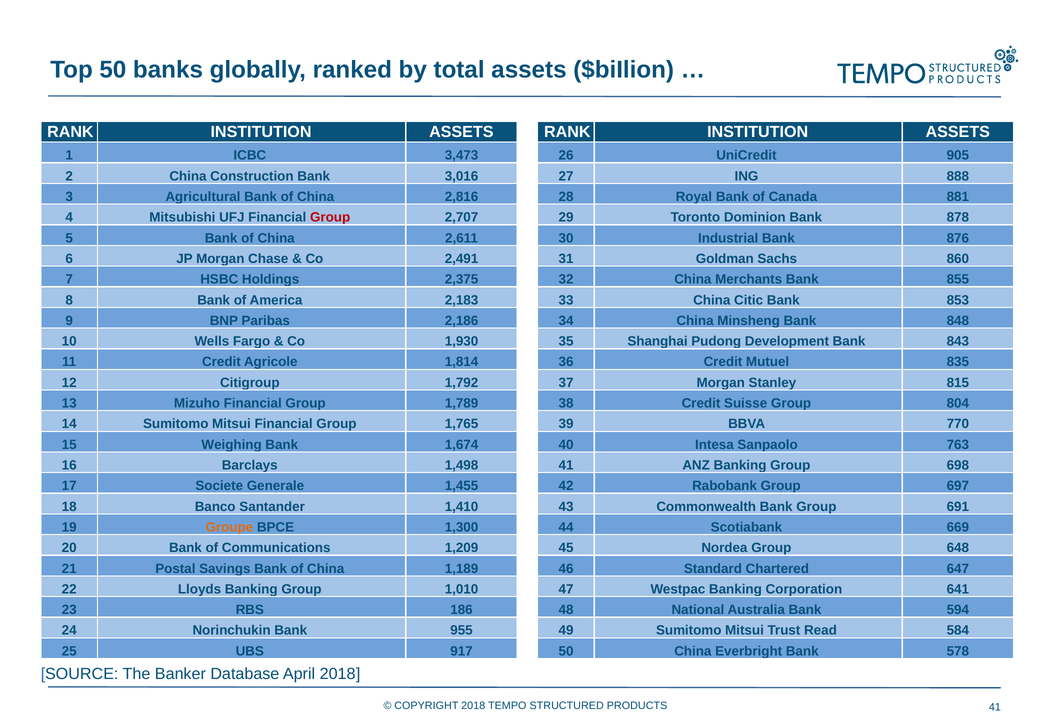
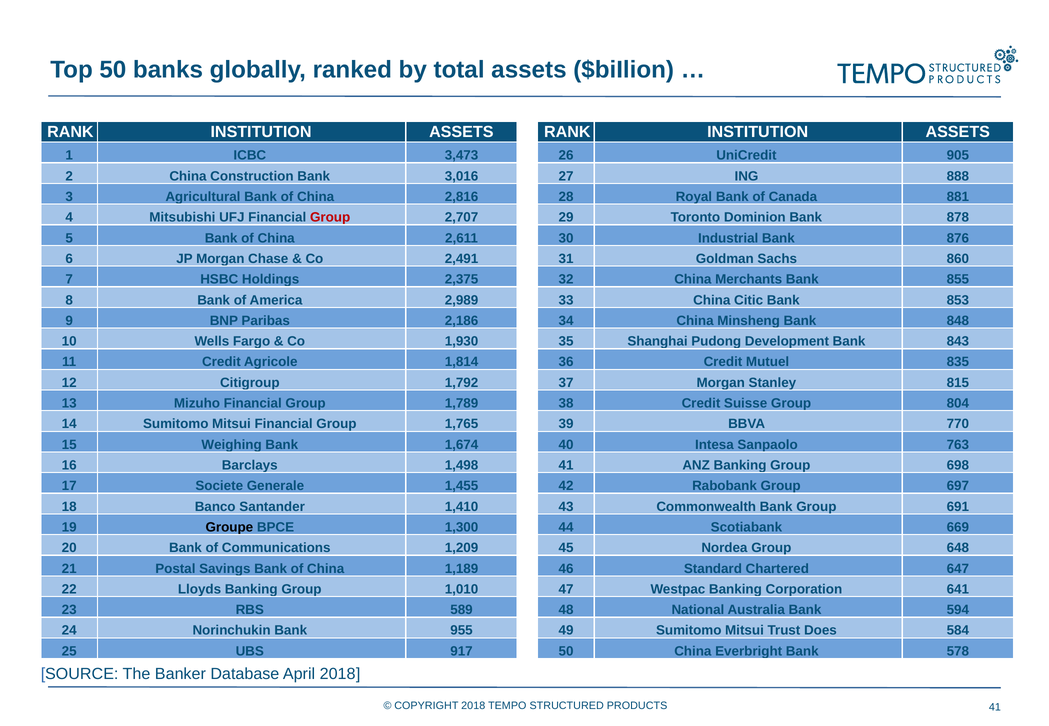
2,183: 2,183 -> 2,989
Groupe colour: orange -> black
186: 186 -> 589
Read: Read -> Does
